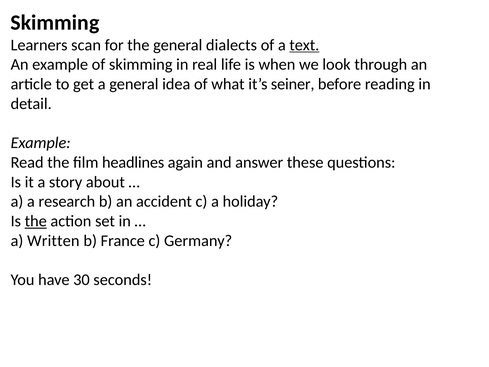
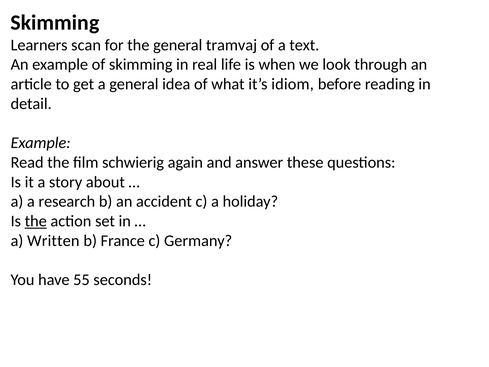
dialects: dialects -> tramvaj
text underline: present -> none
seiner: seiner -> idiom
headlines: headlines -> schwierig
30: 30 -> 55
